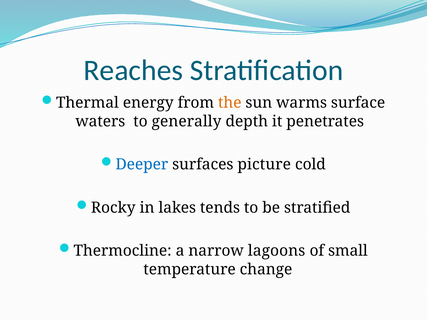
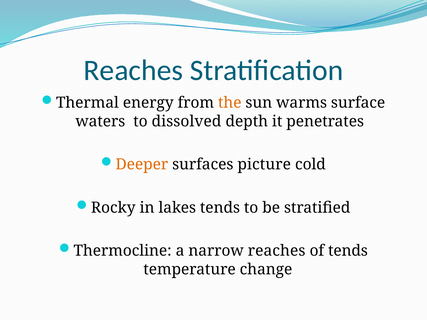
generally: generally -> dissolved
Deeper colour: blue -> orange
narrow lagoons: lagoons -> reaches
of small: small -> tends
